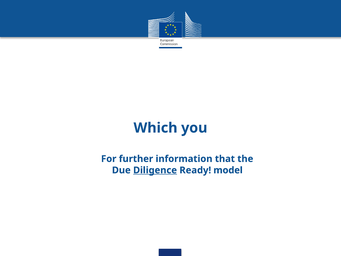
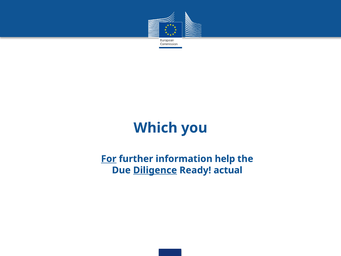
For underline: none -> present
that: that -> help
model: model -> actual
